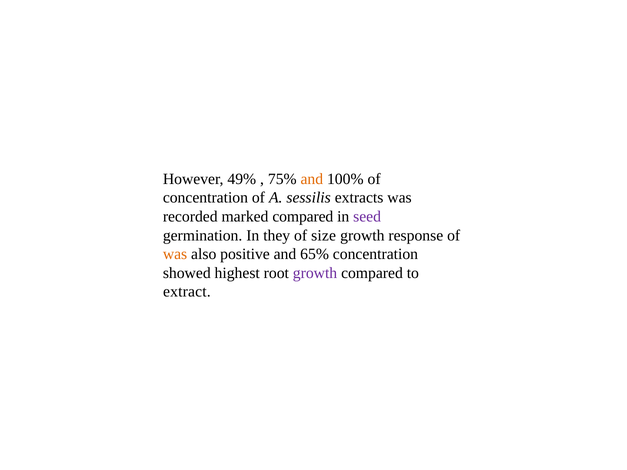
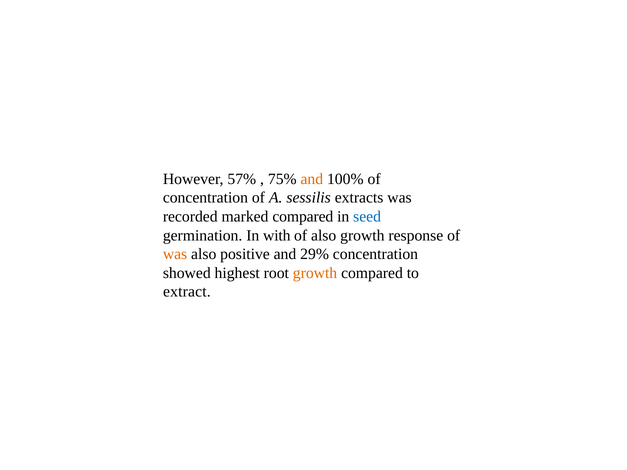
49%: 49% -> 57%
seed colour: purple -> blue
they: they -> with
of size: size -> also
65%: 65% -> 29%
growth at (315, 273) colour: purple -> orange
